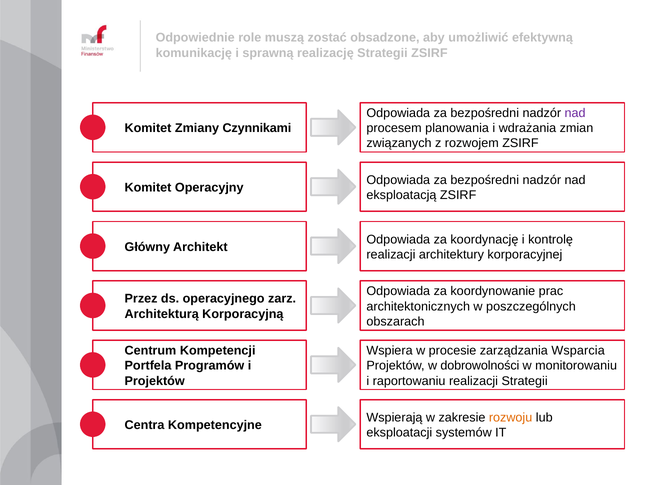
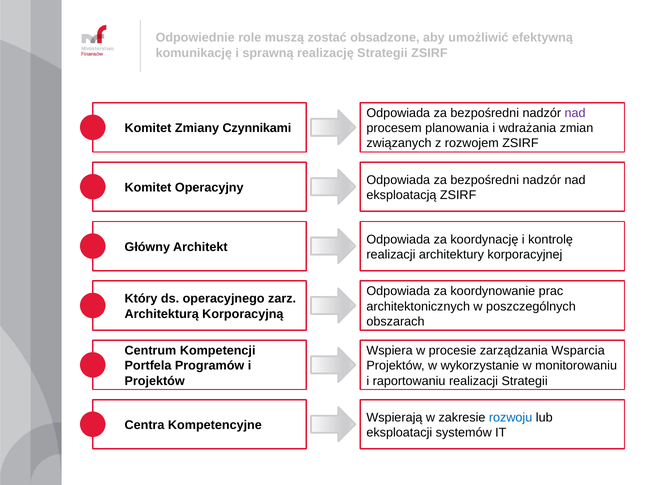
Przez: Przez -> Który
dobrowolności: dobrowolności -> wykorzystanie
rozwoju colour: orange -> blue
